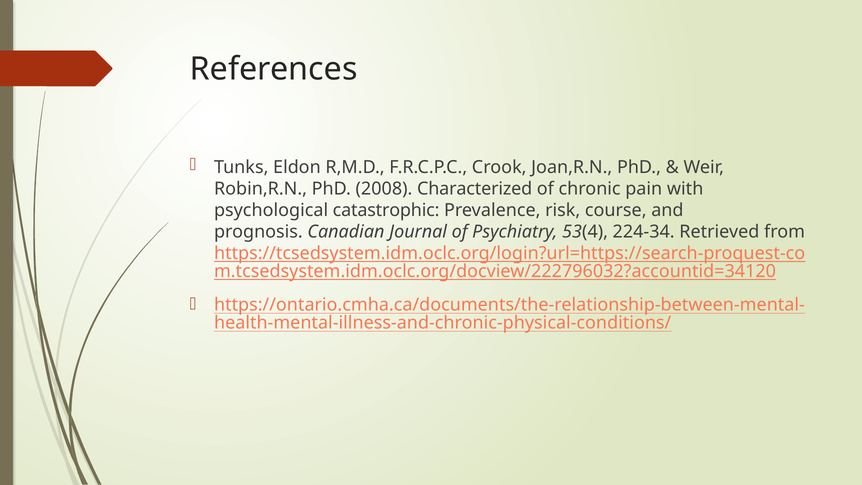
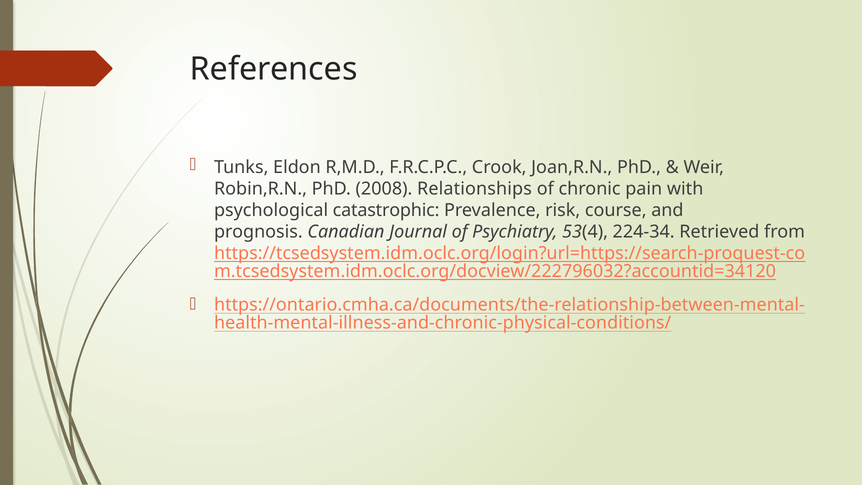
Characterized: Characterized -> Relationships
